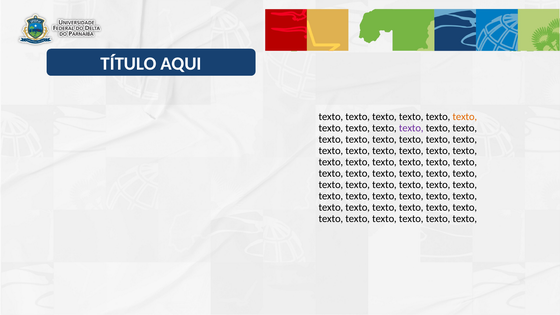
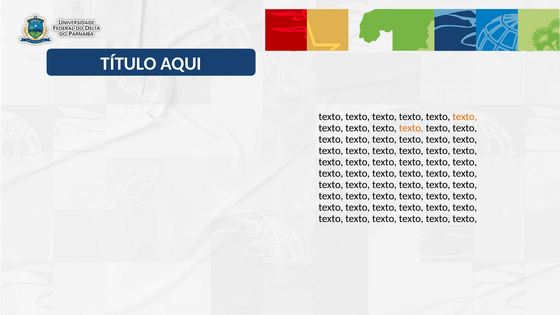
texto at (411, 128) colour: purple -> orange
